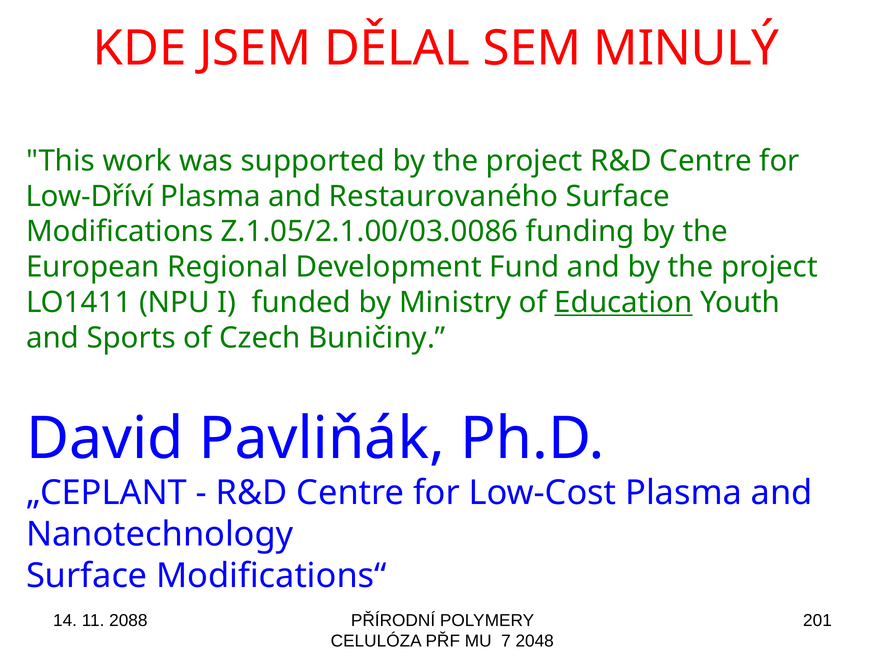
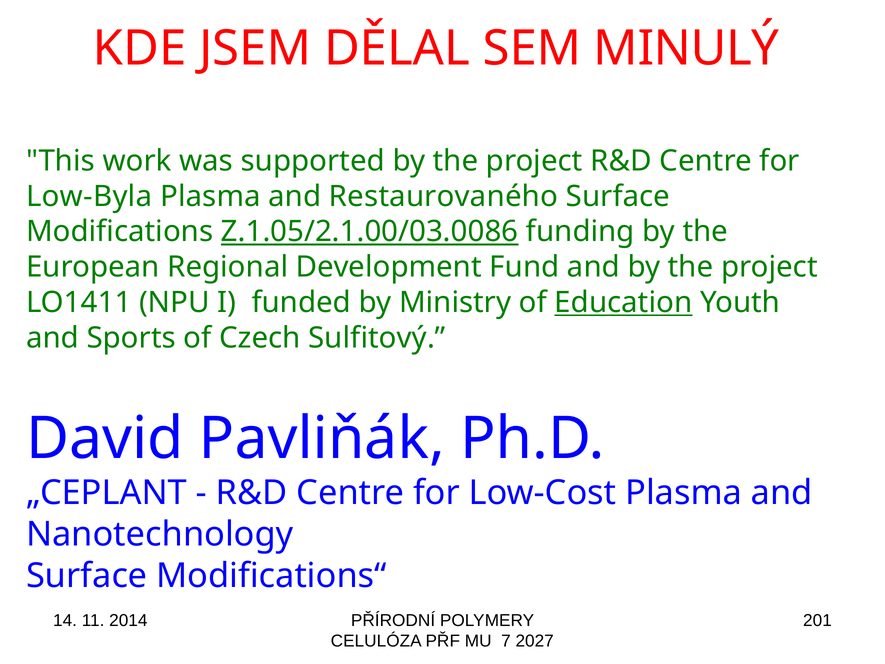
Low-Dříví: Low-Dříví -> Low-Byla
Z.1.05/2.1.00/03.0086 underline: none -> present
Buničiny: Buničiny -> Sulfitový
2088: 2088 -> 2014
2048: 2048 -> 2027
